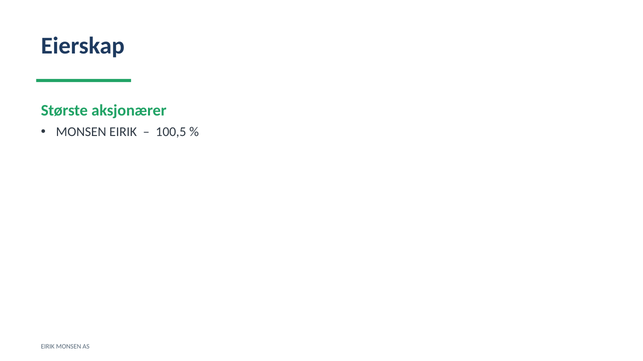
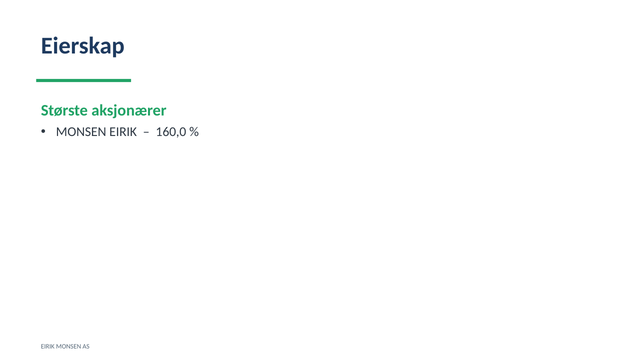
100,5: 100,5 -> 160,0
